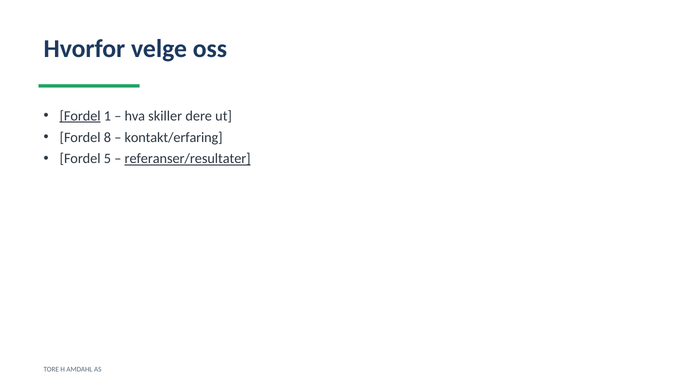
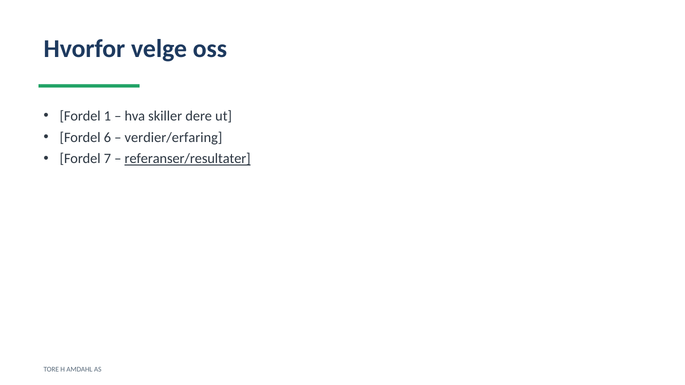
Fordel at (80, 116) underline: present -> none
8: 8 -> 6
kontakt/erfaring: kontakt/erfaring -> verdier/erfaring
5: 5 -> 7
